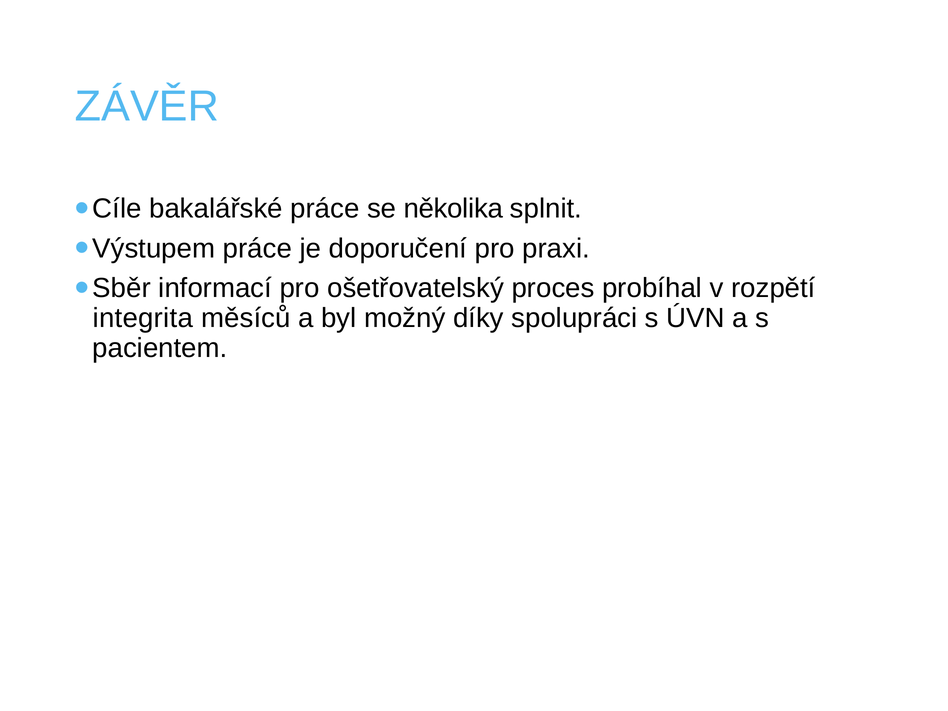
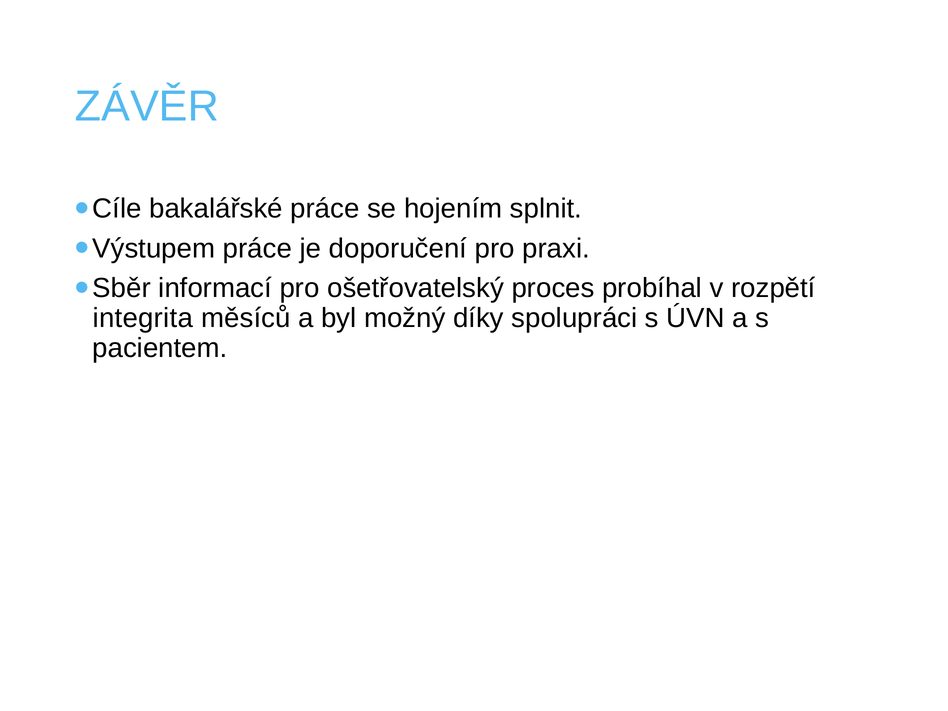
několika: několika -> hojením
